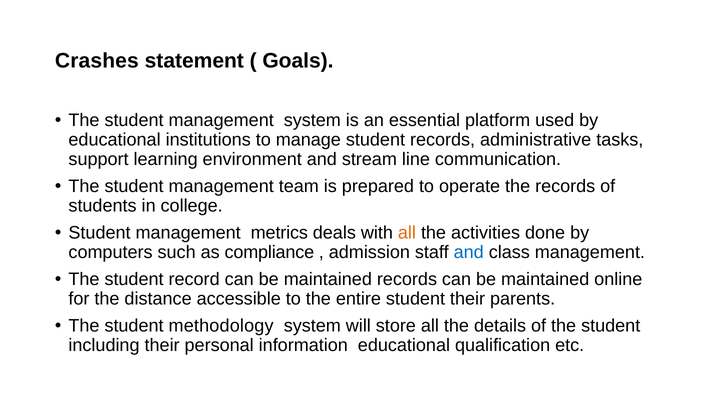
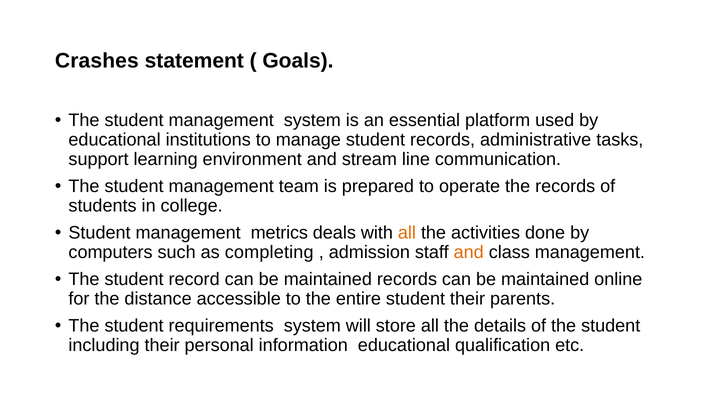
compliance: compliance -> completing
and at (469, 252) colour: blue -> orange
methodology: methodology -> requirements
